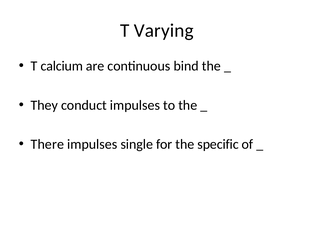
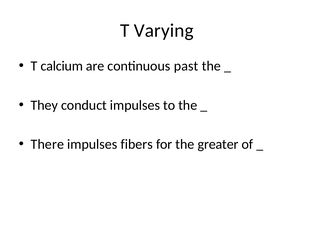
bind: bind -> past
single: single -> fibers
specific: specific -> greater
